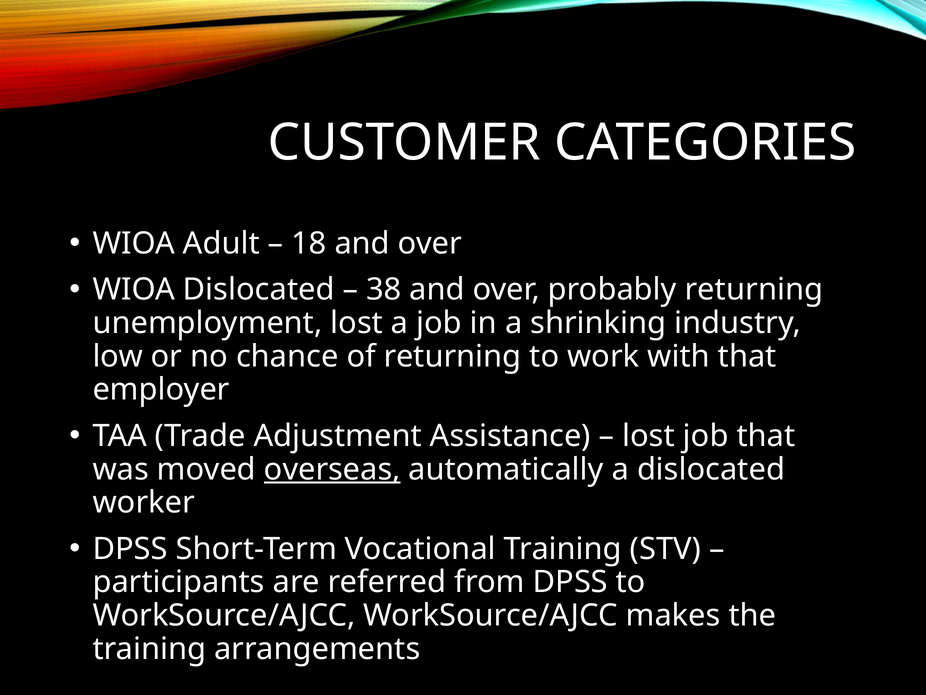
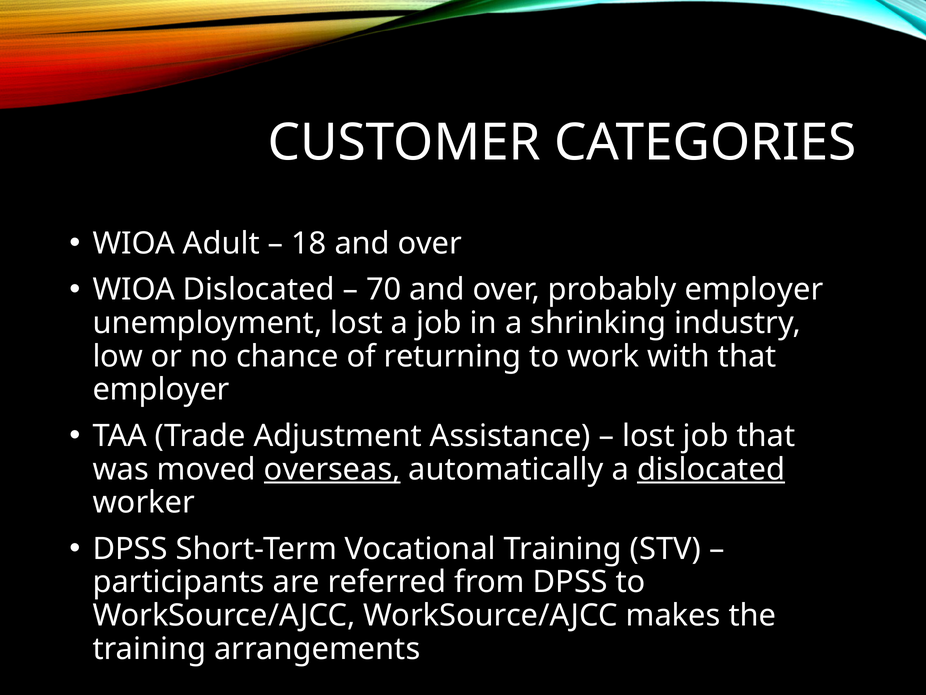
38: 38 -> 70
probably returning: returning -> employer
dislocated at (711, 469) underline: none -> present
